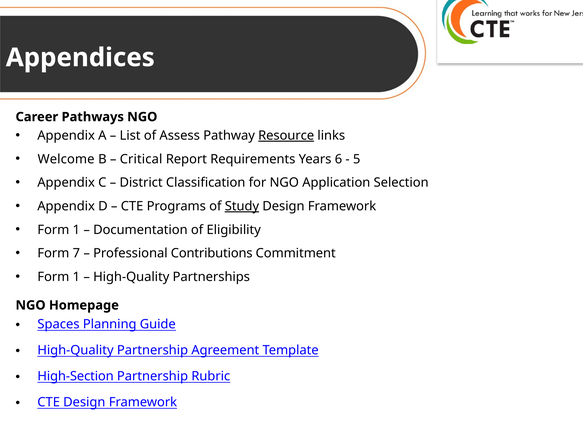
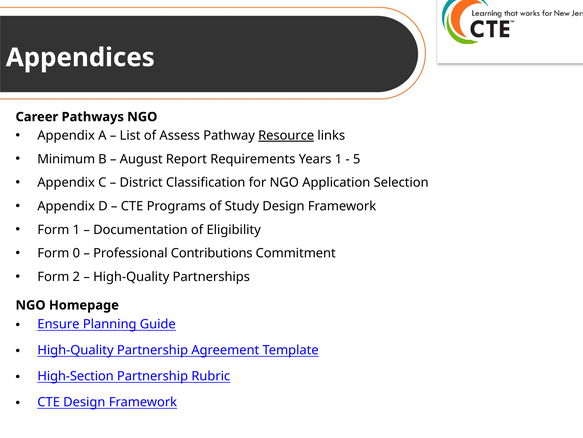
Welcome: Welcome -> Minimum
Critical: Critical -> August
Years 6: 6 -> 1
Study underline: present -> none
7: 7 -> 0
1 at (76, 276): 1 -> 2
Spaces: Spaces -> Ensure
